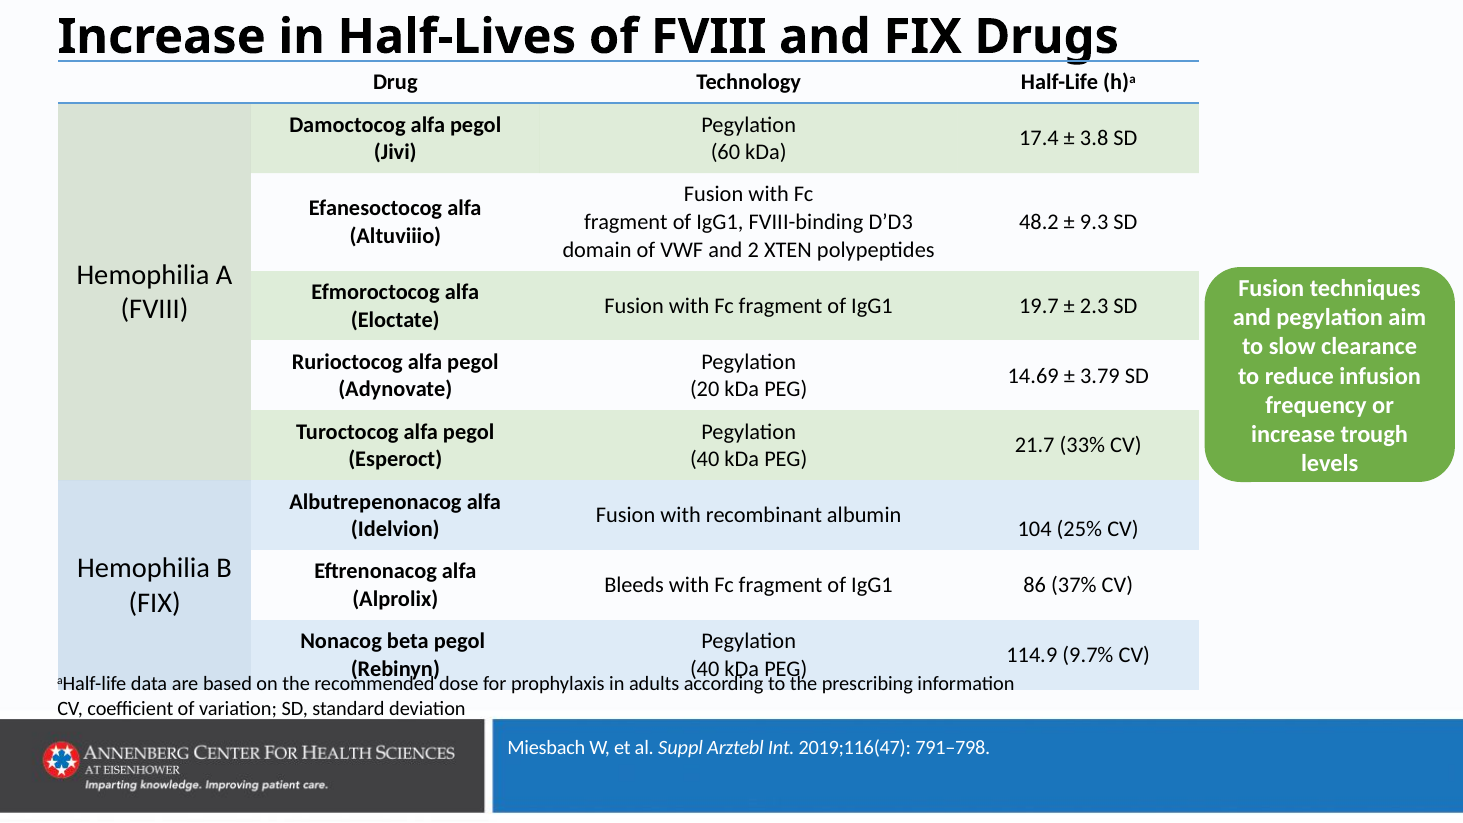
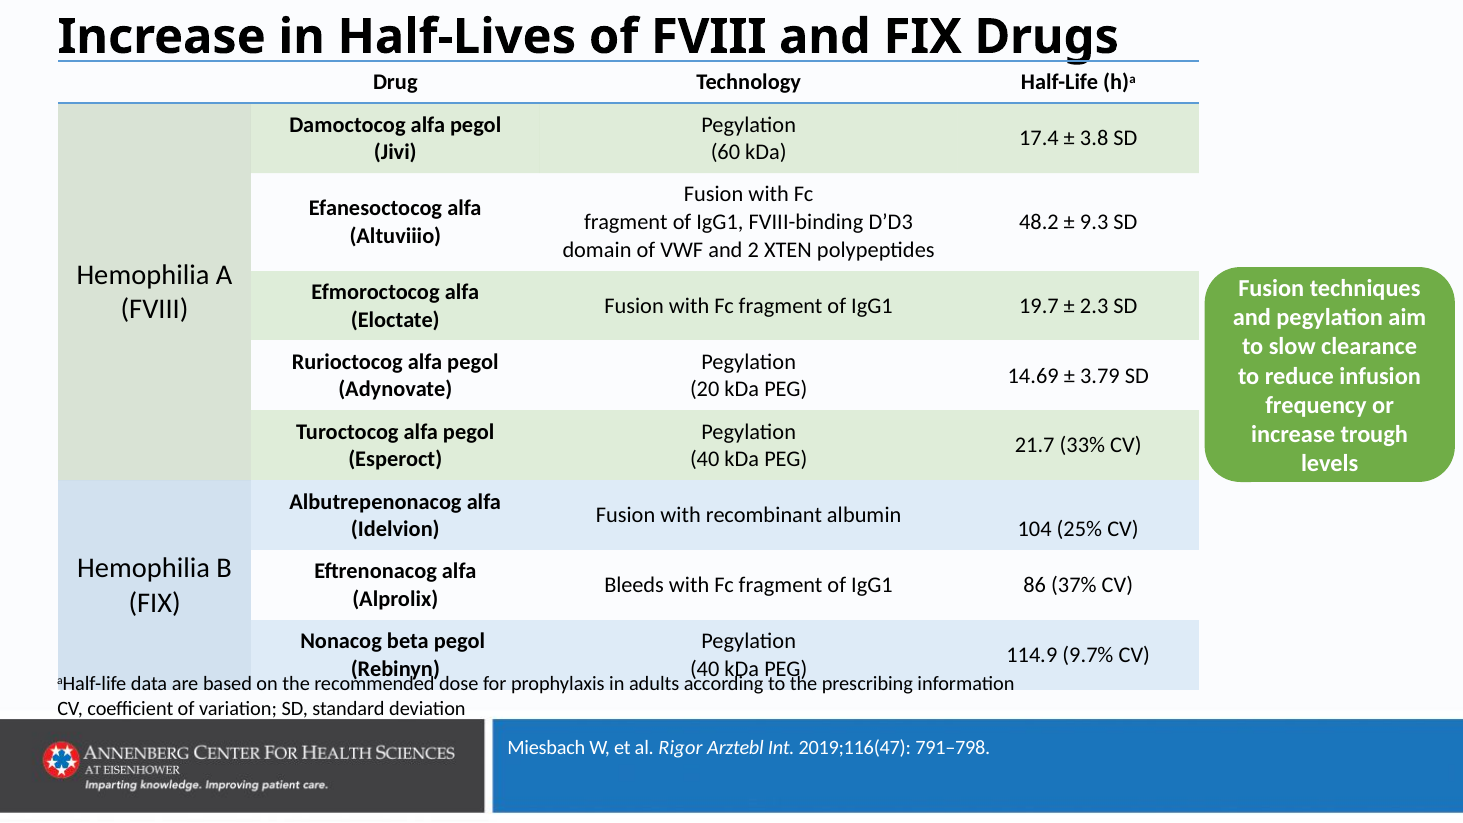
Suppl: Suppl -> Rigor
